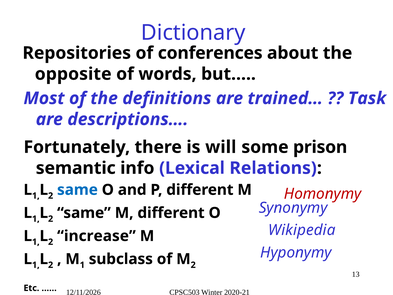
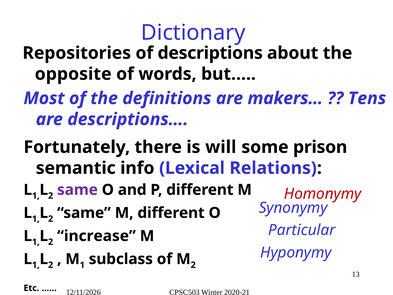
conferences: conferences -> descriptions
trained…: trained… -> makers…
Task: Task -> Tens
same at (77, 190) colour: blue -> purple
Wikipedia: Wikipedia -> Particular
